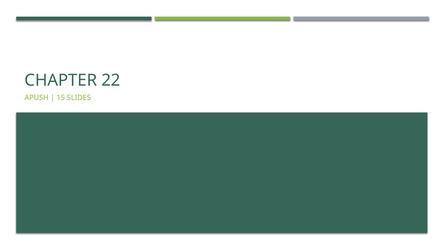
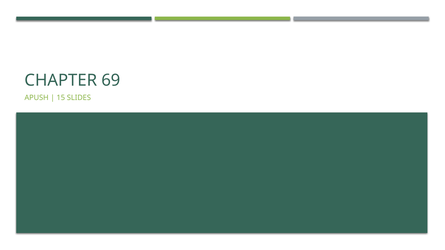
22: 22 -> 69
